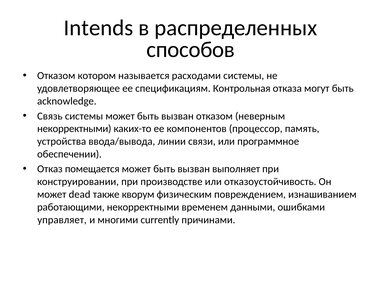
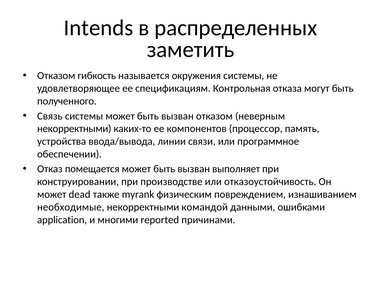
способов: способов -> заметить
котором: котором -> гибкость
расходами: расходами -> окружения
acknowledge: acknowledge -> полученного
кворум: кворум -> myrank
работающими: работающими -> необходимые
временем: временем -> командой
управляет: управляет -> application
currently: currently -> reported
